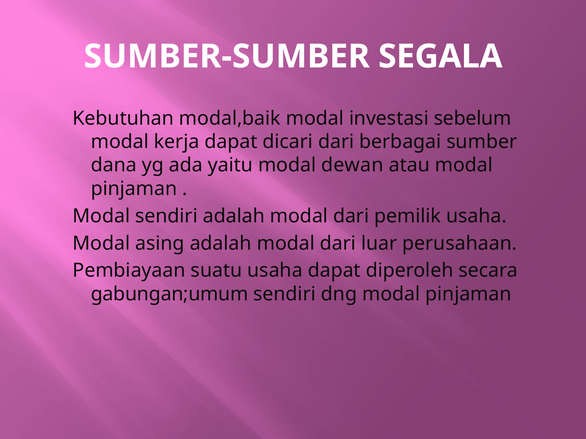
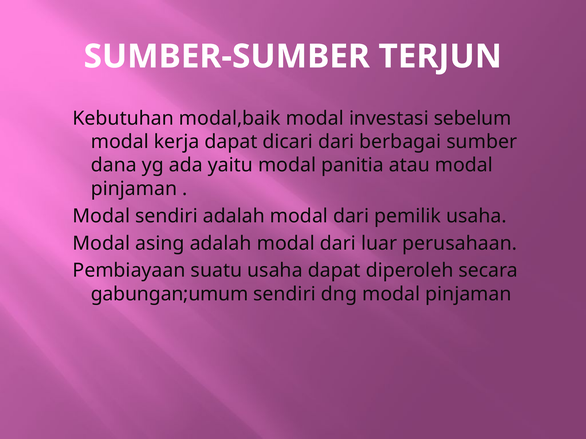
SEGALA: SEGALA -> TERJUN
dewan: dewan -> panitia
